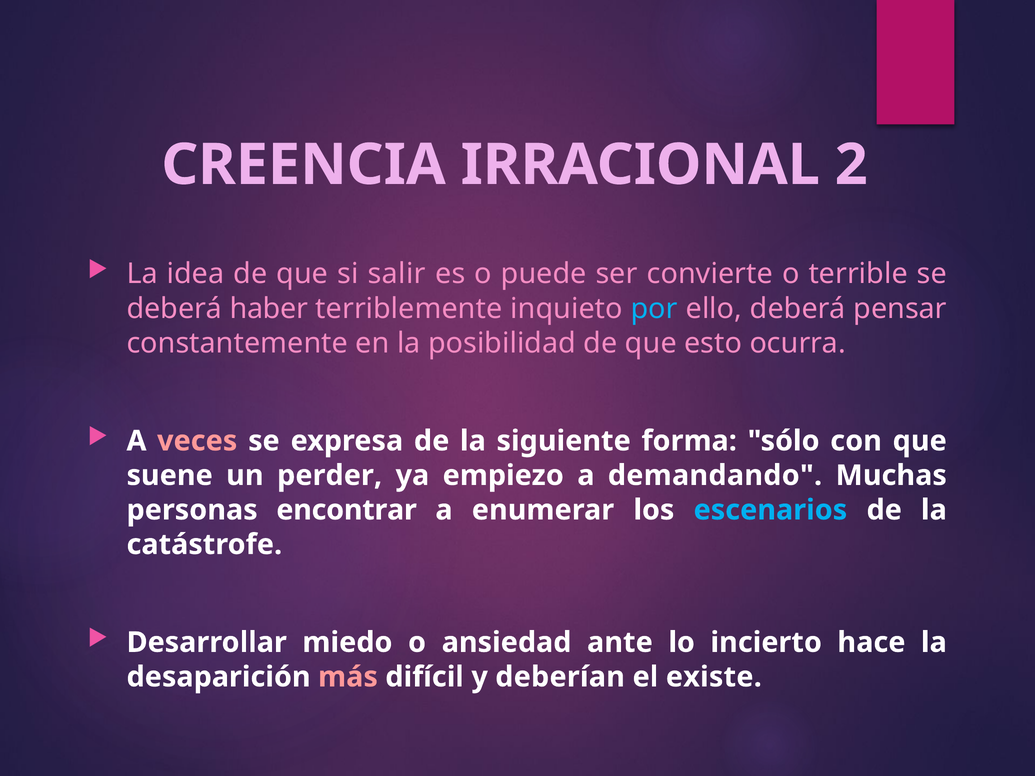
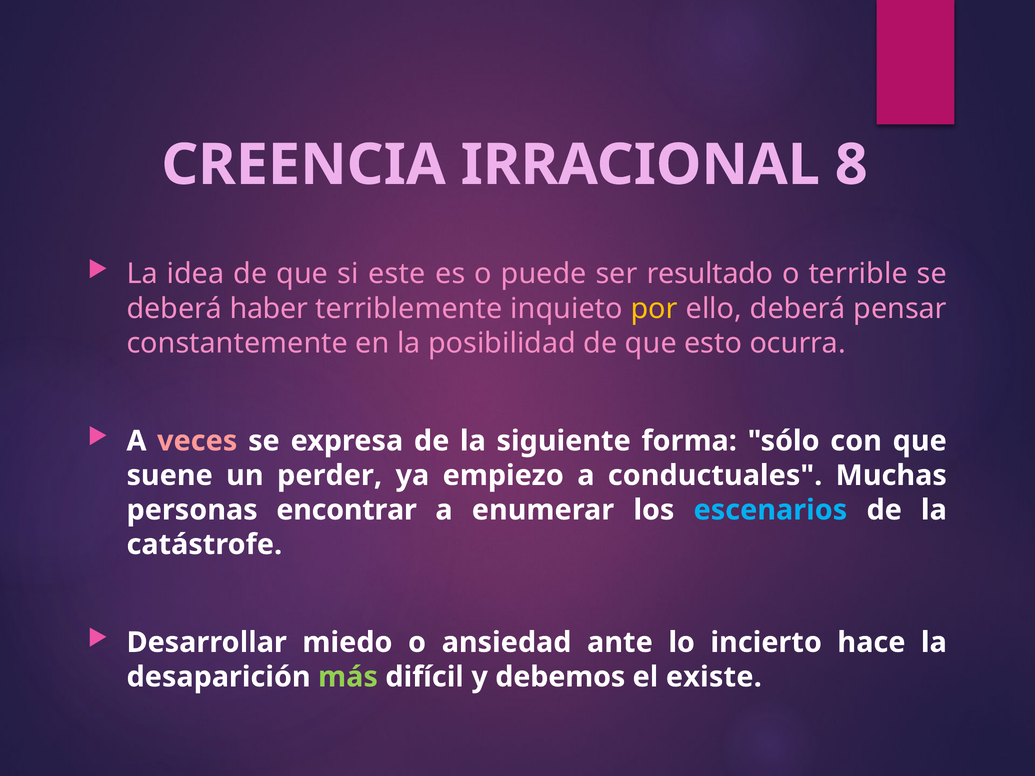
2: 2 -> 8
salir: salir -> este
convierte: convierte -> resultado
por colour: light blue -> yellow
demandando: demandando -> conductuales
más colour: pink -> light green
deberían: deberían -> debemos
